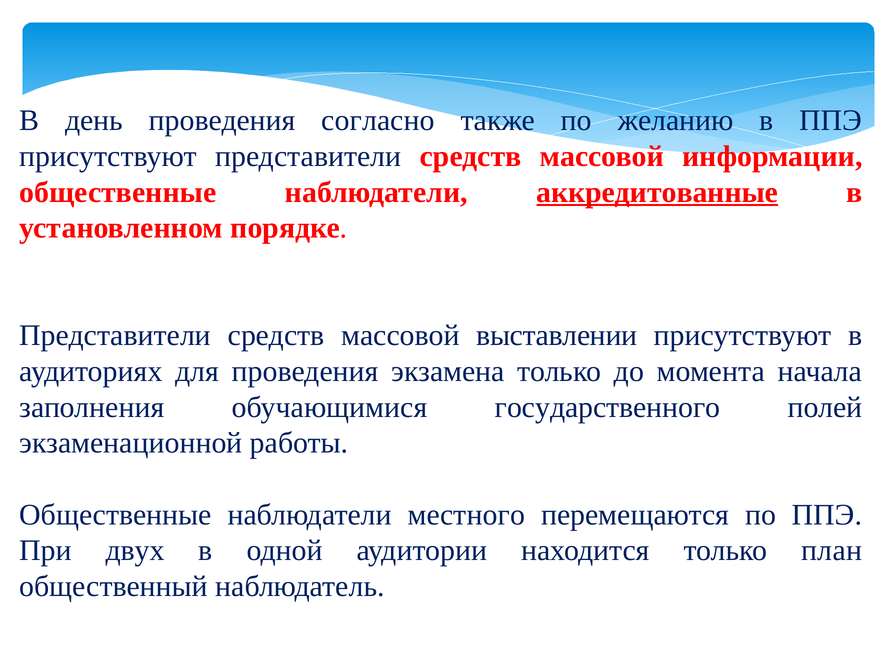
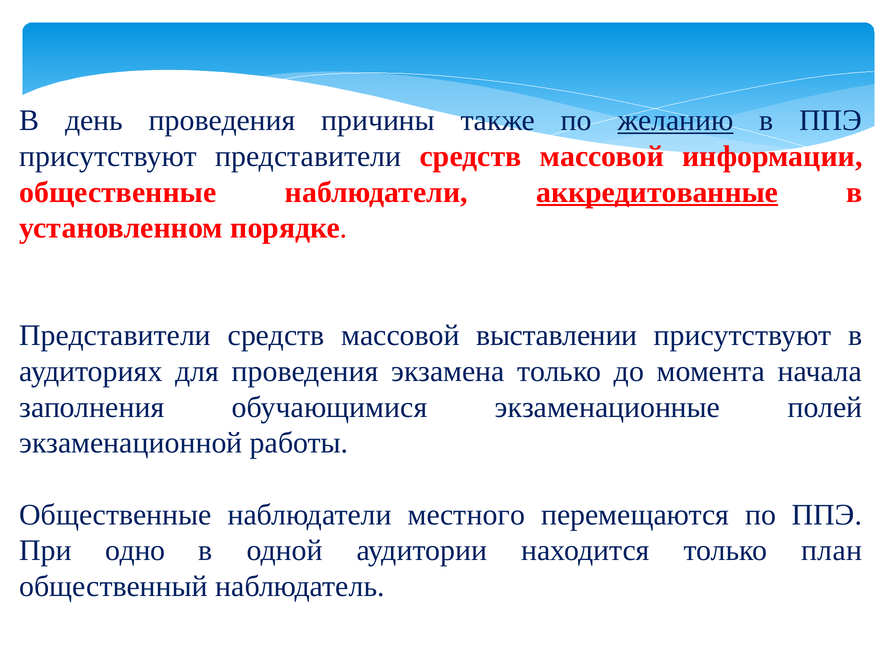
согласно: согласно -> причины
желанию underline: none -> present
государственного: государственного -> экзаменационные
двух: двух -> одно
